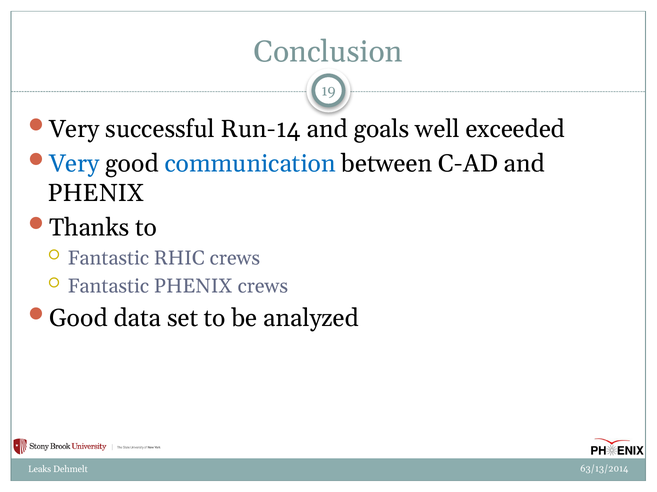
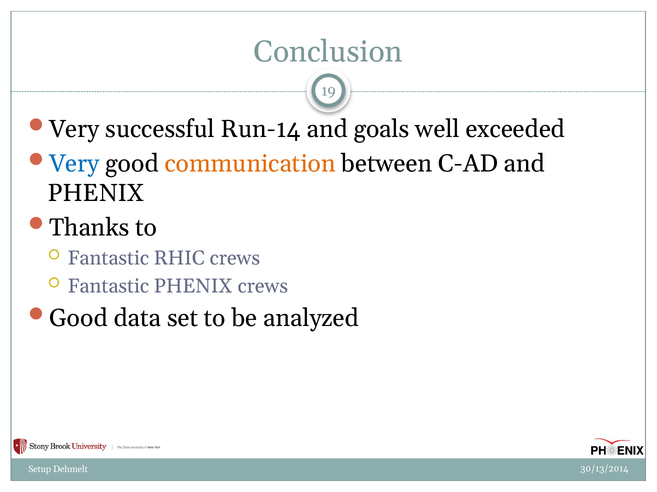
communication colour: blue -> orange
63/13/2014: 63/13/2014 -> 30/13/2014
Leaks: Leaks -> Setup
